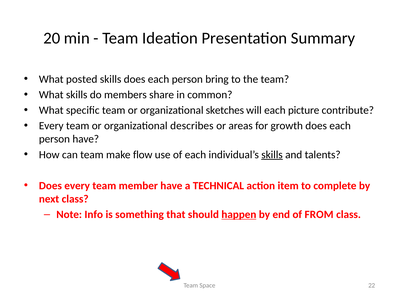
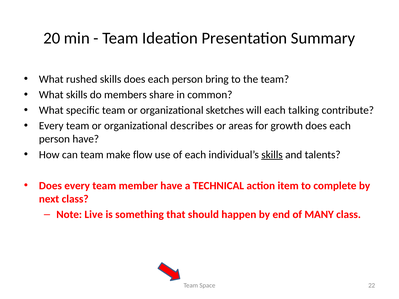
posted: posted -> rushed
picture: picture -> talking
Info: Info -> Live
happen underline: present -> none
FROM: FROM -> MANY
